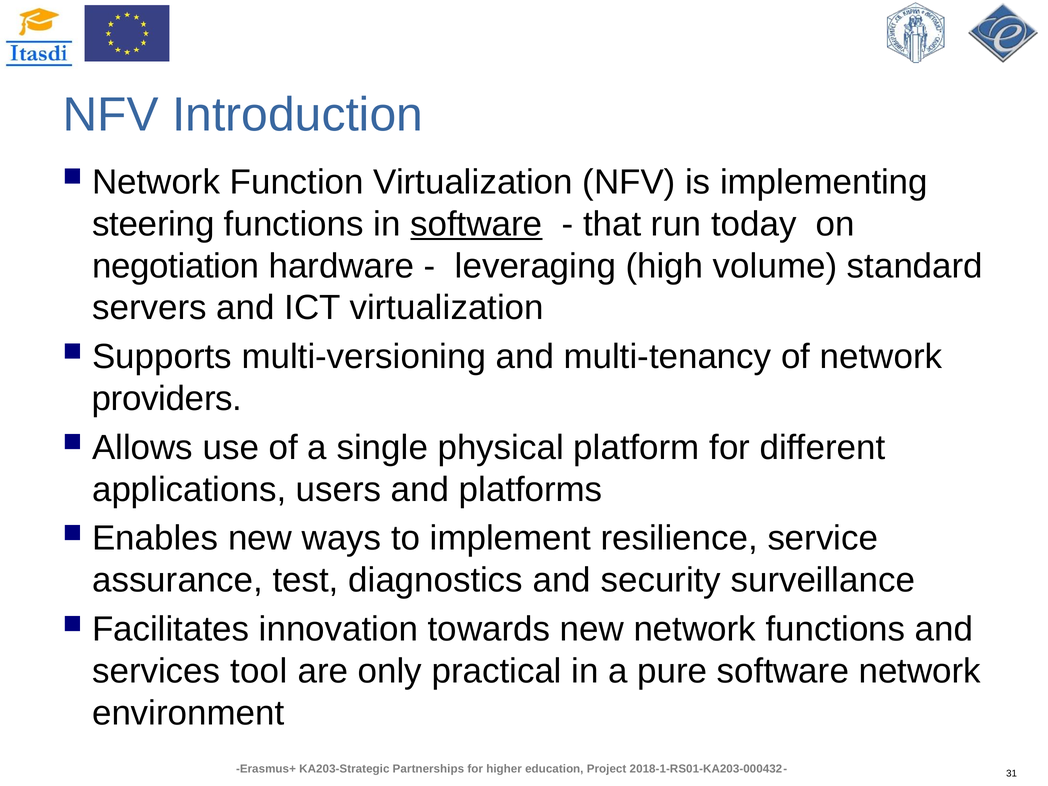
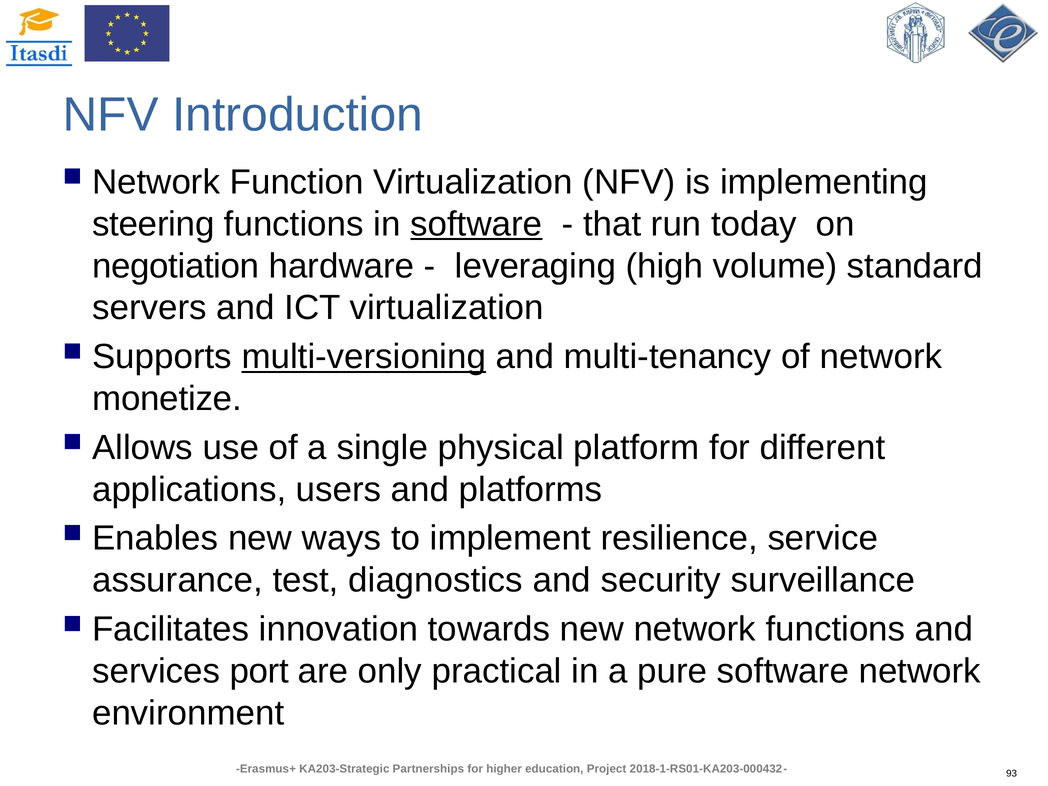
multi-versioning underline: none -> present
providers: providers -> monetize
tool: tool -> port
31: 31 -> 93
